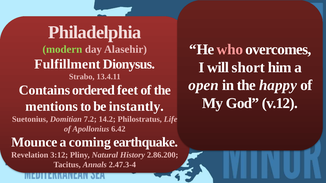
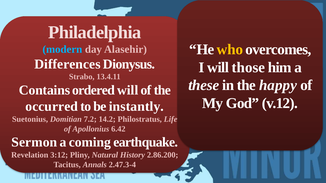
who colour: pink -> yellow
modern colour: light green -> light blue
Fulfillment: Fulfillment -> Differences
short: short -> those
open: open -> these
ordered feet: feet -> will
mentions: mentions -> occurred
Mounce: Mounce -> Sermon
